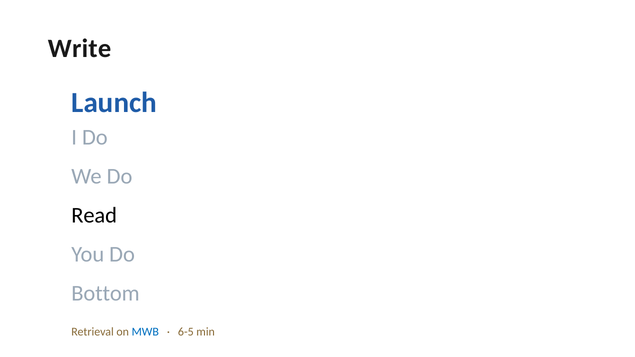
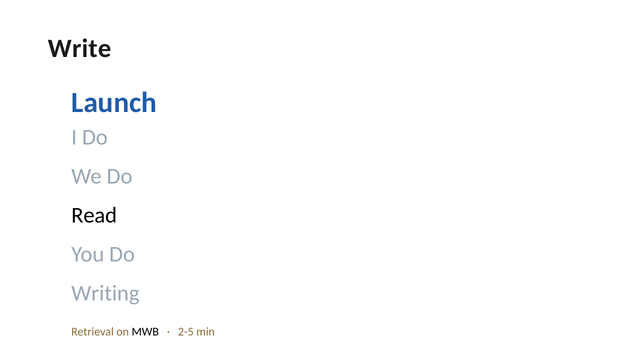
Bottom: Bottom -> Writing
MWB colour: blue -> black
6-5: 6-5 -> 2-5
